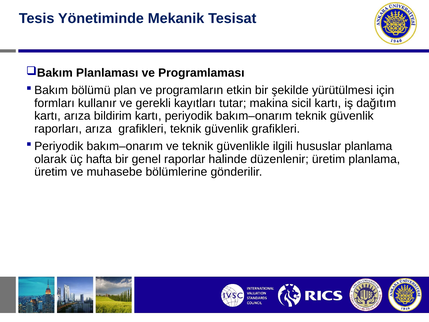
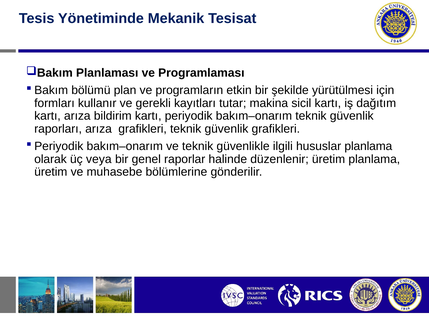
hafta: hafta -> veya
